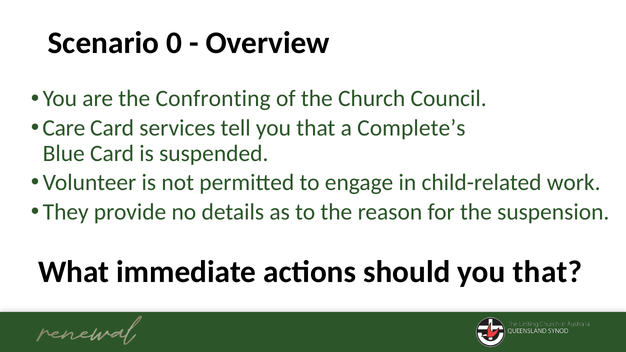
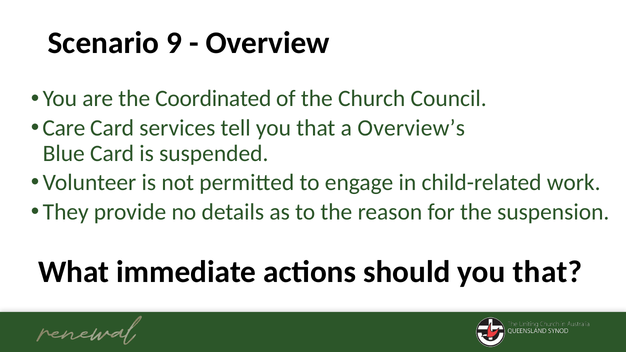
0: 0 -> 9
Confronting: Confronting -> Coordinated
Complete’s: Complete’s -> Overview’s
